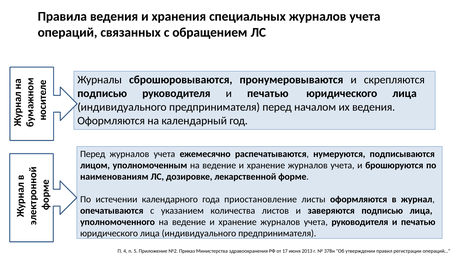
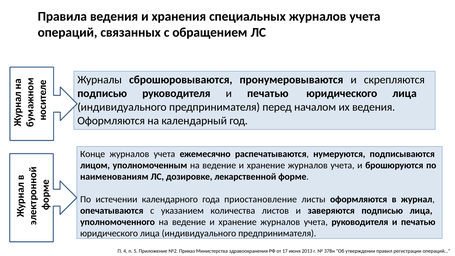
Перед at (93, 154): Перед -> Конце
